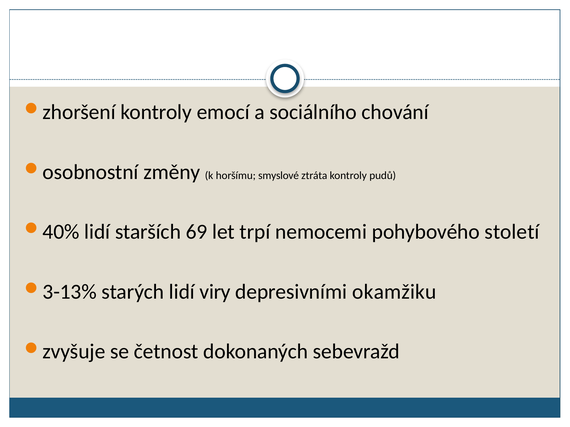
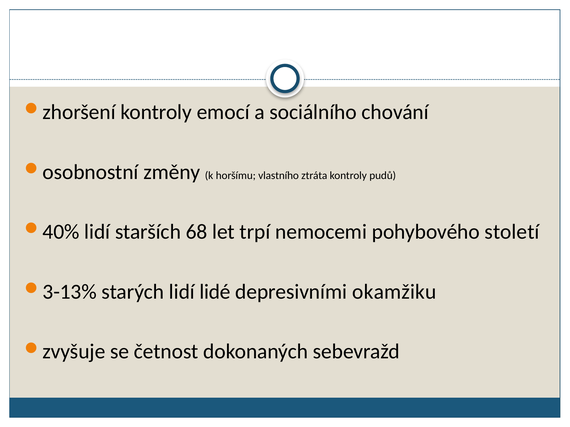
smyslové: smyslové -> vlastního
69: 69 -> 68
viry: viry -> lidé
